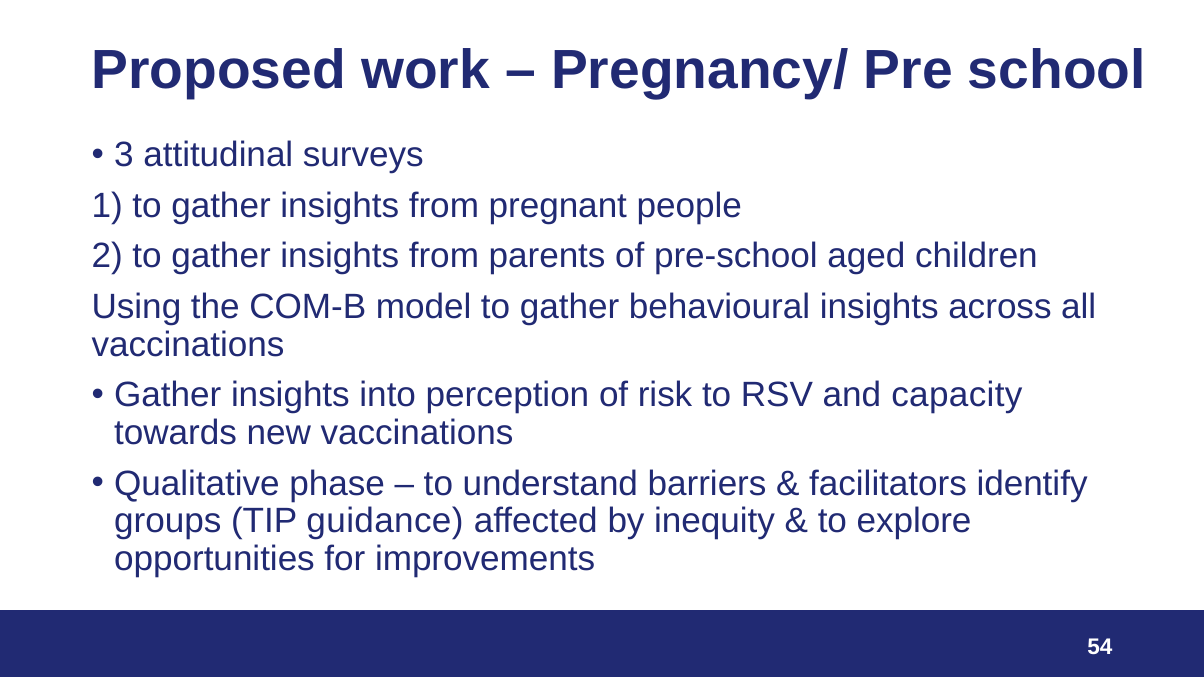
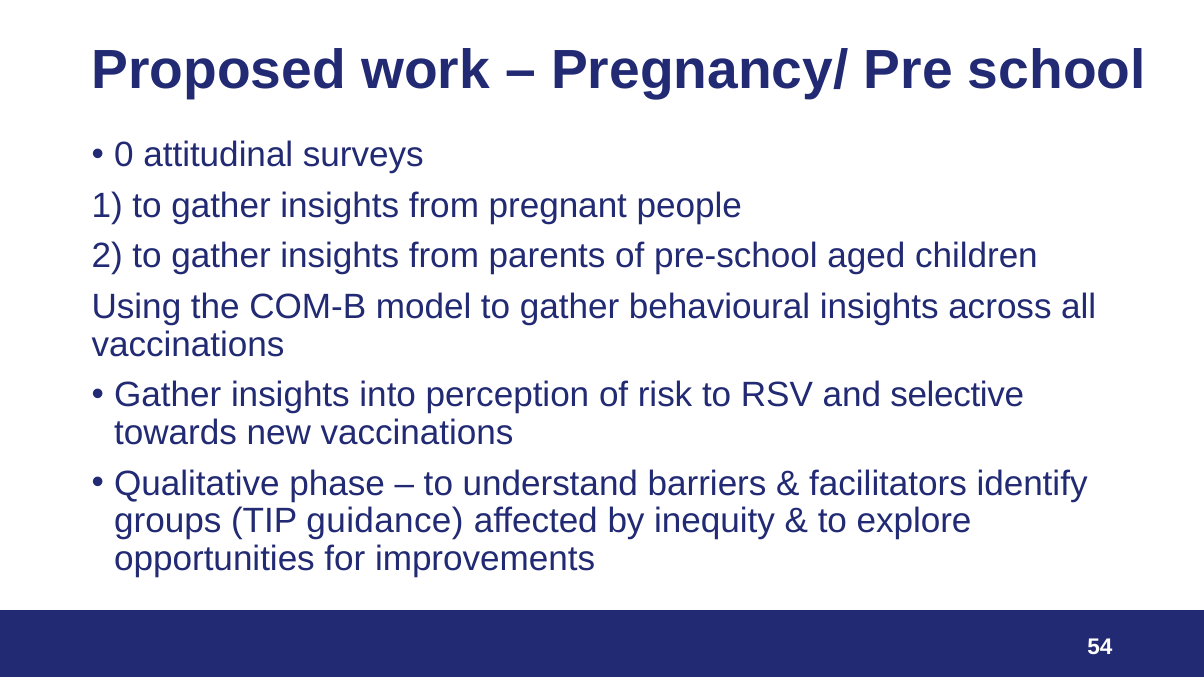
3: 3 -> 0
capacity: capacity -> selective
